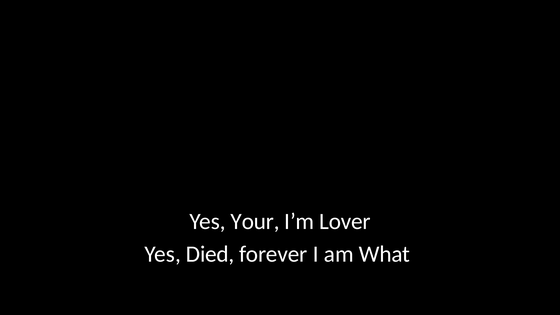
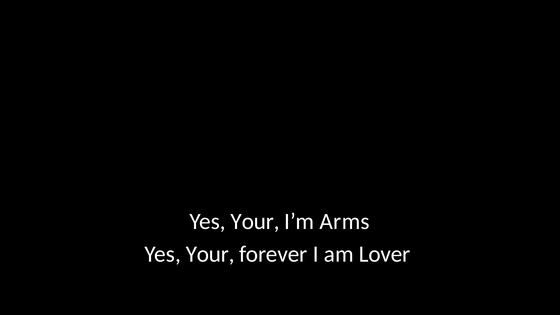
Lover: Lover -> Arms
Died at (210, 254): Died -> Your
What: What -> Lover
